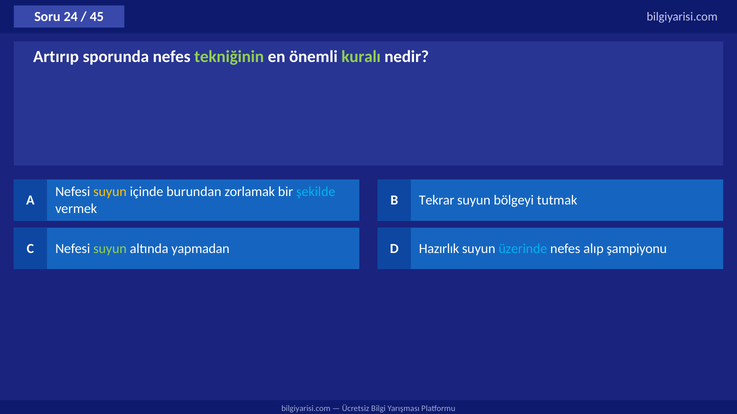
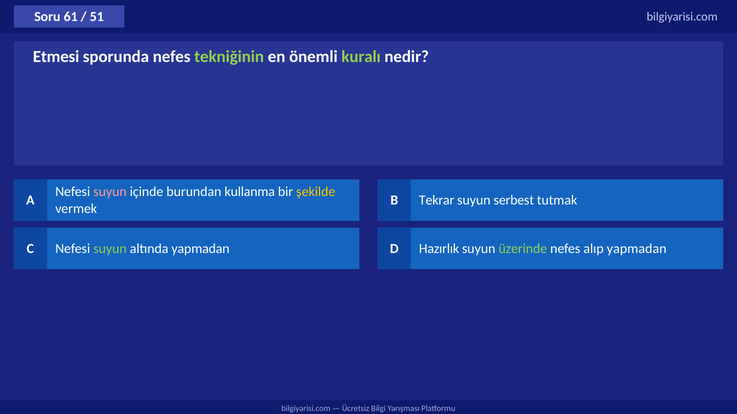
24: 24 -> 61
45: 45 -> 51
Artırıp: Artırıp -> Etmesi
suyun at (110, 192) colour: yellow -> pink
zorlamak: zorlamak -> kullanma
şekilde colour: light blue -> yellow
bölgeyi: bölgeyi -> serbest
üzerinde colour: light blue -> light green
alıp şampiyonu: şampiyonu -> yapmadan
